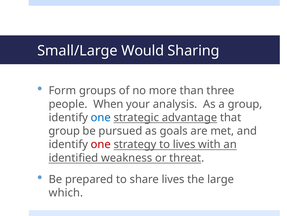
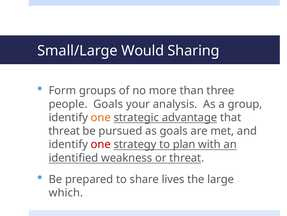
people When: When -> Goals
one at (101, 117) colour: blue -> orange
group at (64, 131): group -> threat
to lives: lives -> plan
